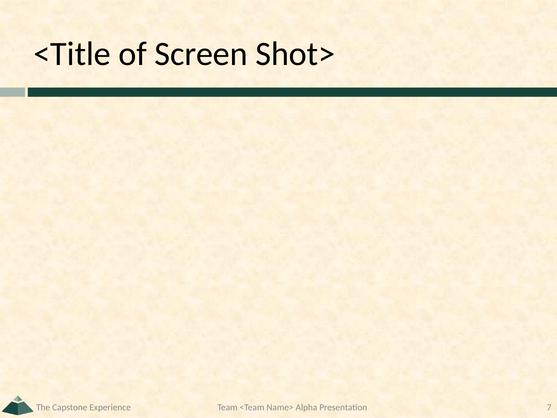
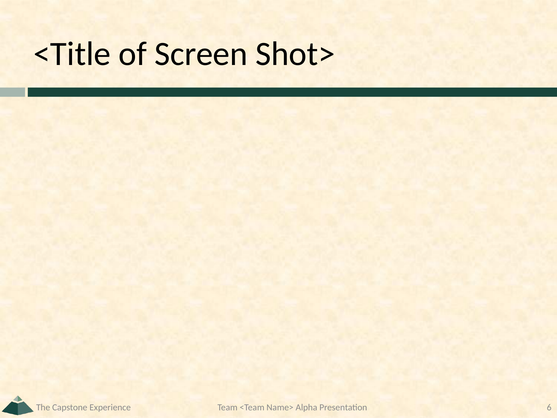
7: 7 -> 6
